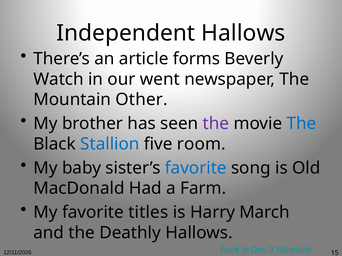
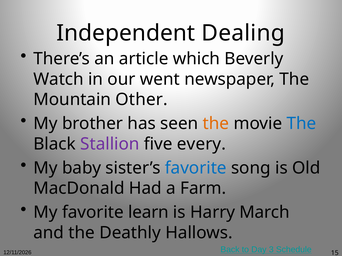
Independent Hallows: Hallows -> Dealing
forms: forms -> which
the at (216, 124) colour: purple -> orange
Stallion colour: blue -> purple
room: room -> every
titles: titles -> learn
